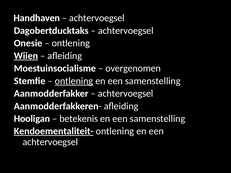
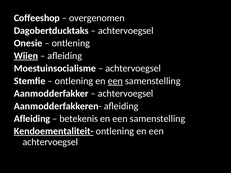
Handhaven: Handhaven -> Coffeeshop
achtervoegsel at (97, 18): achtervoegsel -> overgenomen
overgenomen at (133, 68): overgenomen -> achtervoegsel
ontlening at (74, 81) underline: present -> none
een at (115, 81) underline: none -> present
Hooligan at (32, 119): Hooligan -> Afleiding
